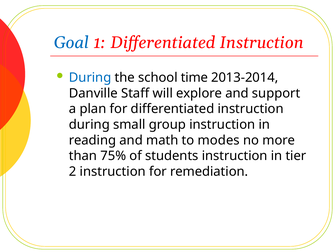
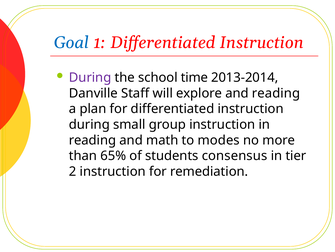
During at (90, 77) colour: blue -> purple
and support: support -> reading
75%: 75% -> 65%
students instruction: instruction -> consensus
